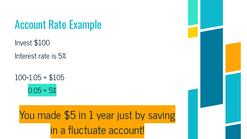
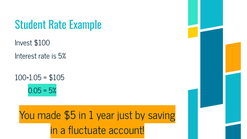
Account at (30, 25): Account -> Student
